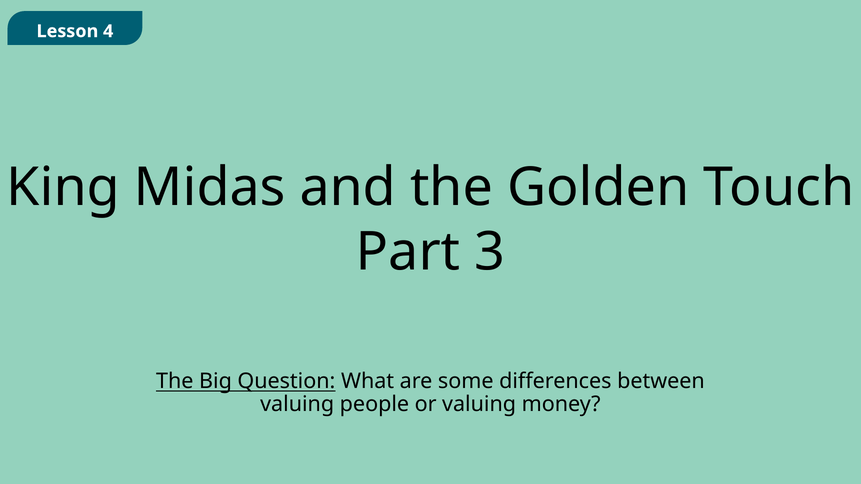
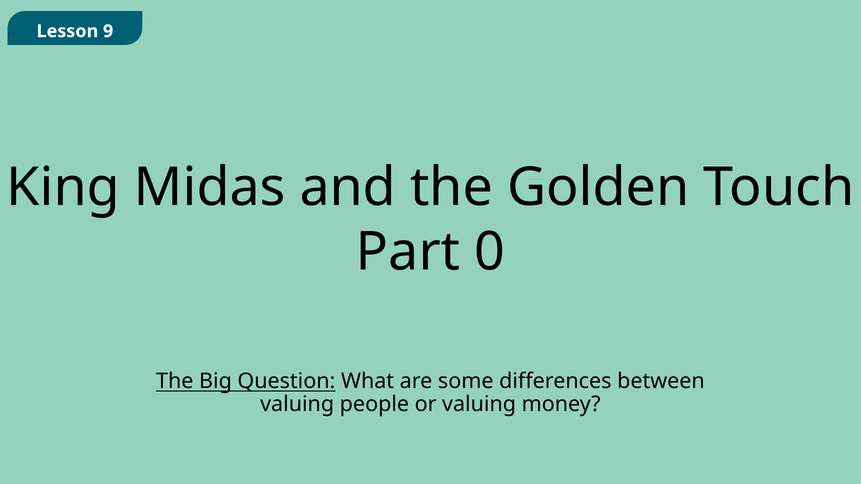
4: 4 -> 9
3: 3 -> 0
